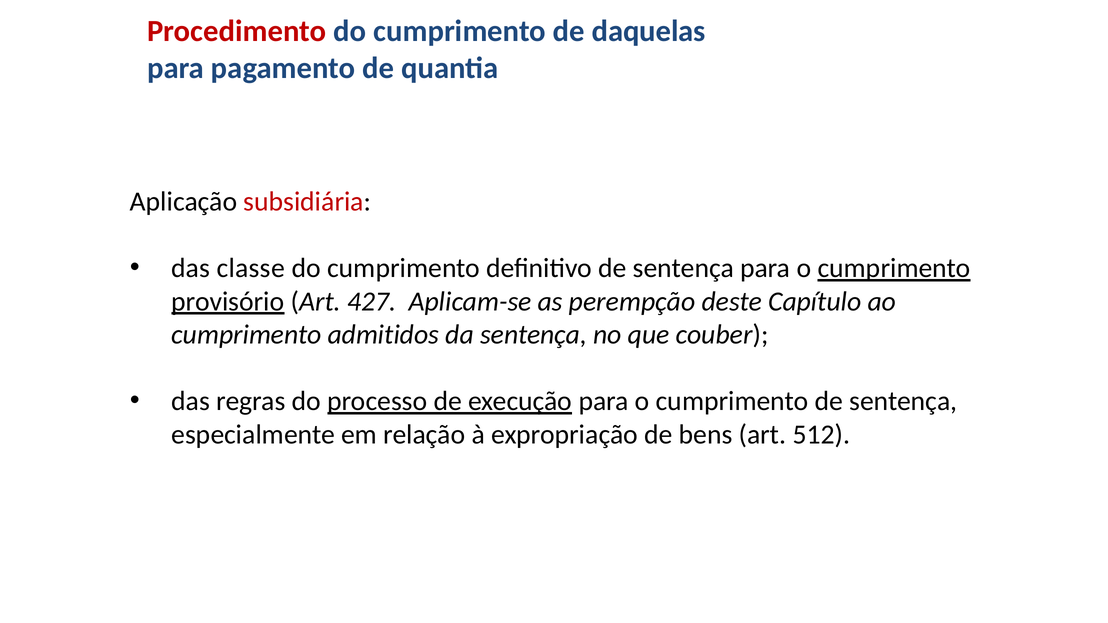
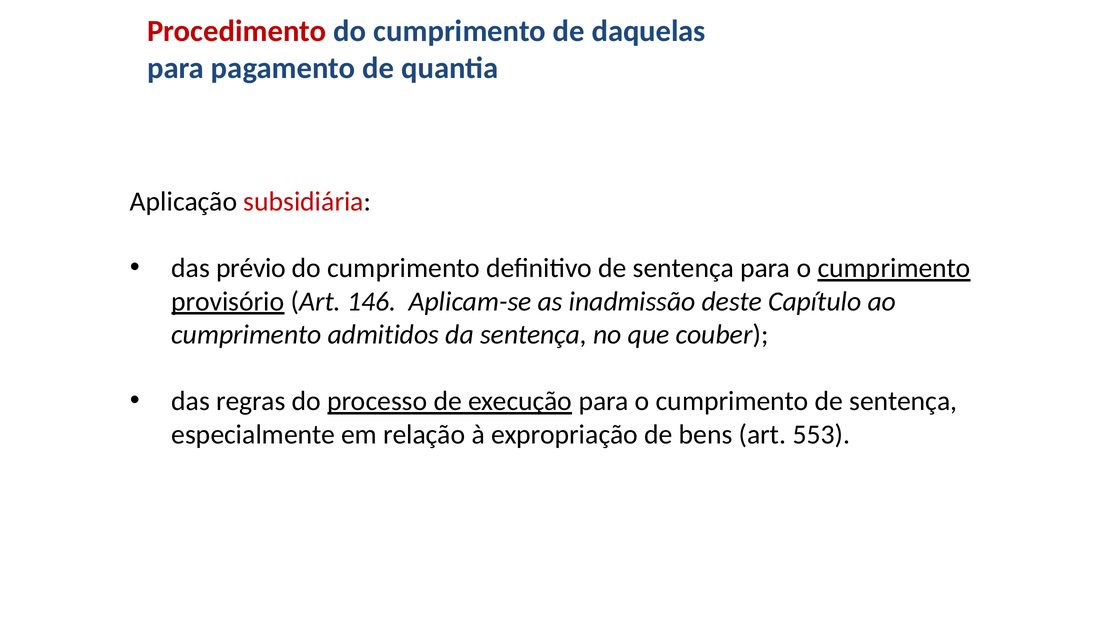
classe: classe -> prévio
427: 427 -> 146
perempção: perempção -> inadmissão
512: 512 -> 553
